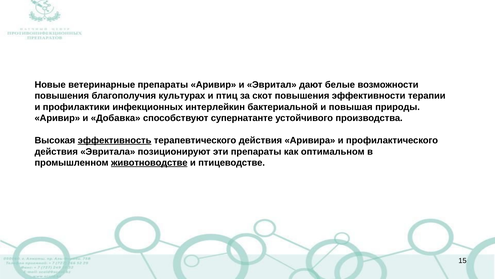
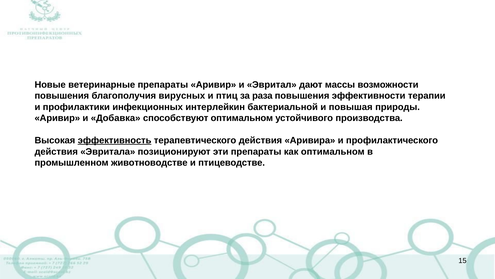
белые: белые -> массы
культурах: культурах -> вирусных
скот: скот -> раза
способствуют супернатанте: супернатанте -> оптимальном
животноводстве underline: present -> none
